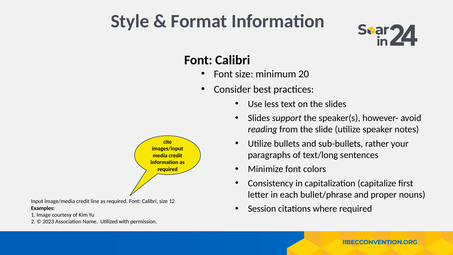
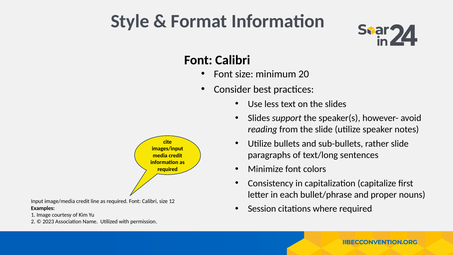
rather your: your -> slide
